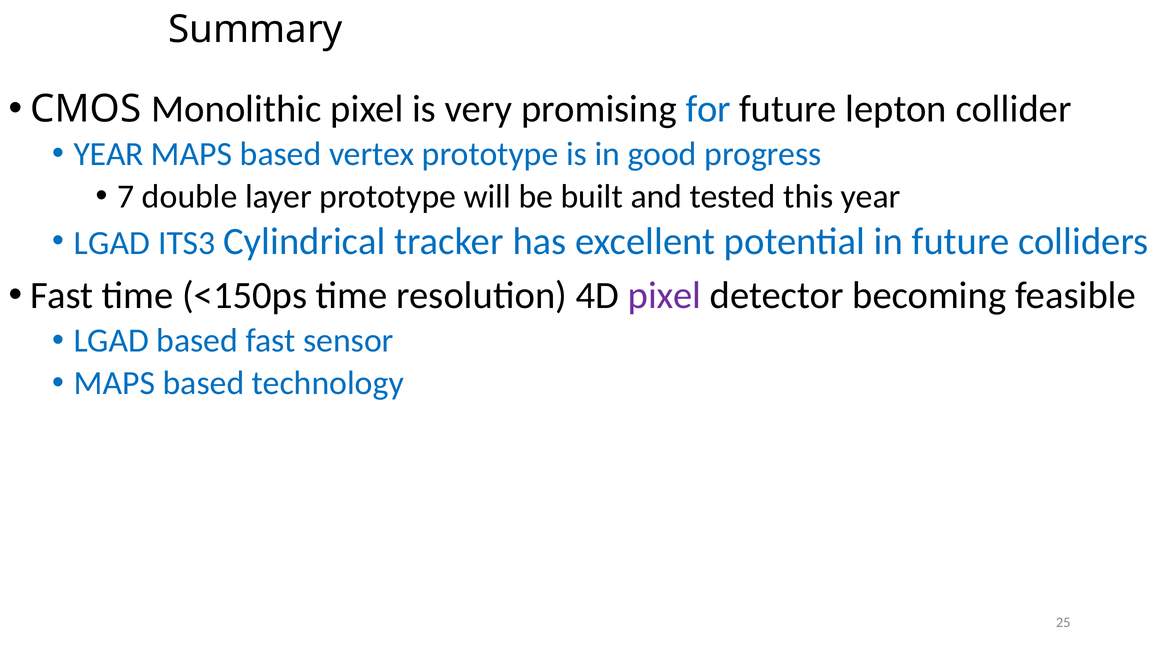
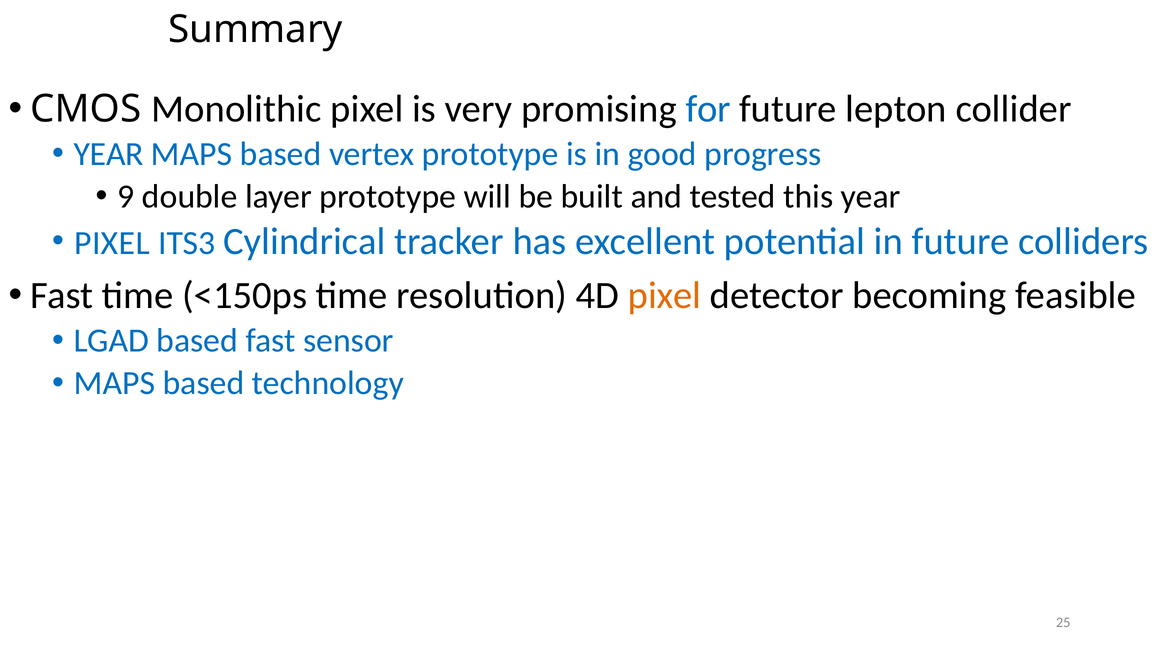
7: 7 -> 9
LGAD at (112, 243): LGAD -> PIXEL
pixel at (664, 295) colour: purple -> orange
